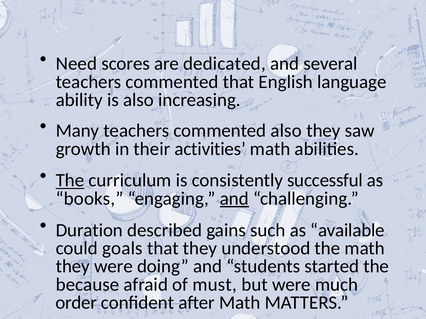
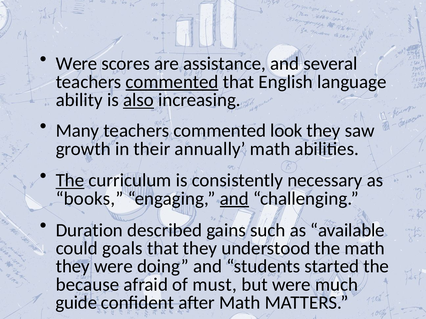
Need at (76, 64): Need -> Were
dedicated: dedicated -> assistance
commented at (172, 82) underline: none -> present
also at (138, 100) underline: none -> present
commented also: also -> look
activities: activities -> annually
successful: successful -> necessary
order: order -> guide
